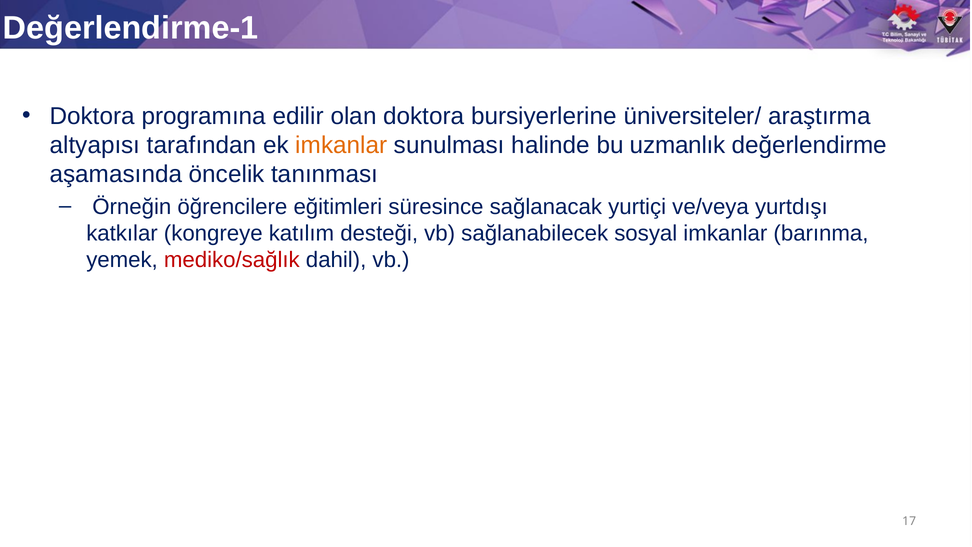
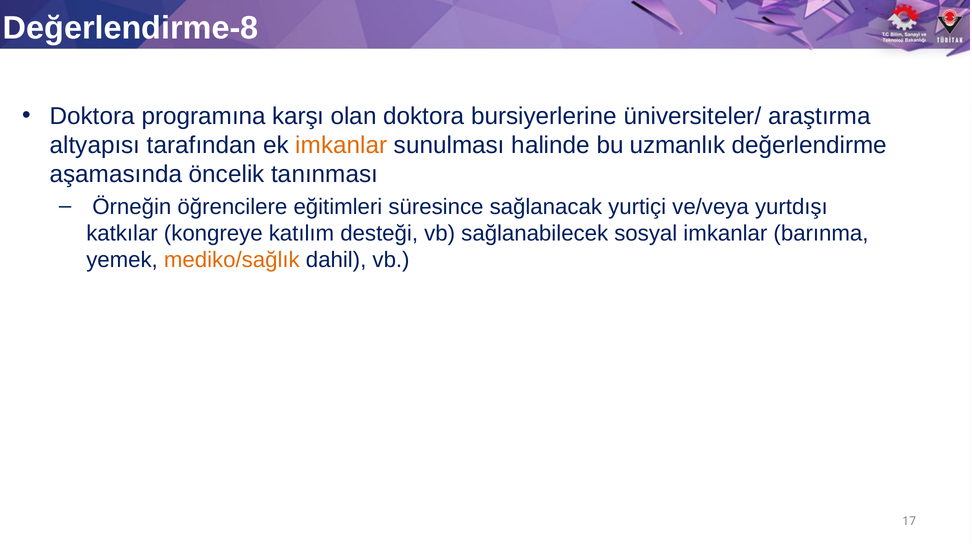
Değerlendirme-1: Değerlendirme-1 -> Değerlendirme-8
edilir: edilir -> karşı
mediko/sağlık colour: red -> orange
